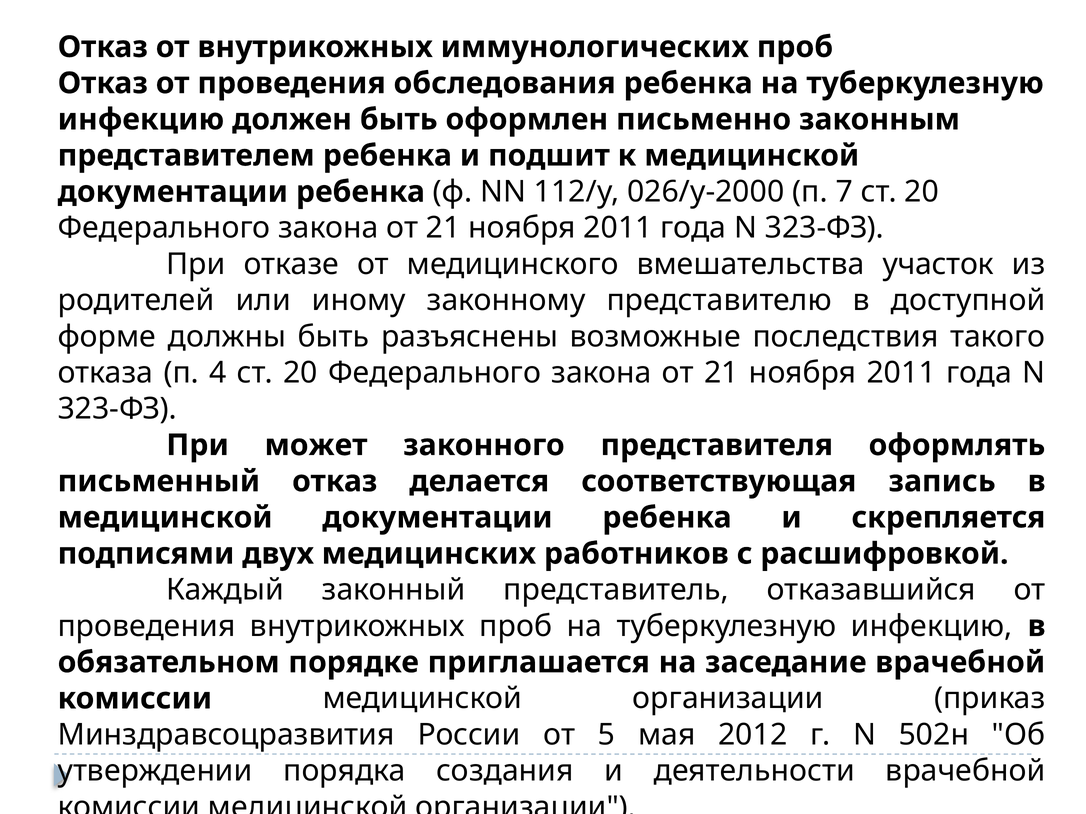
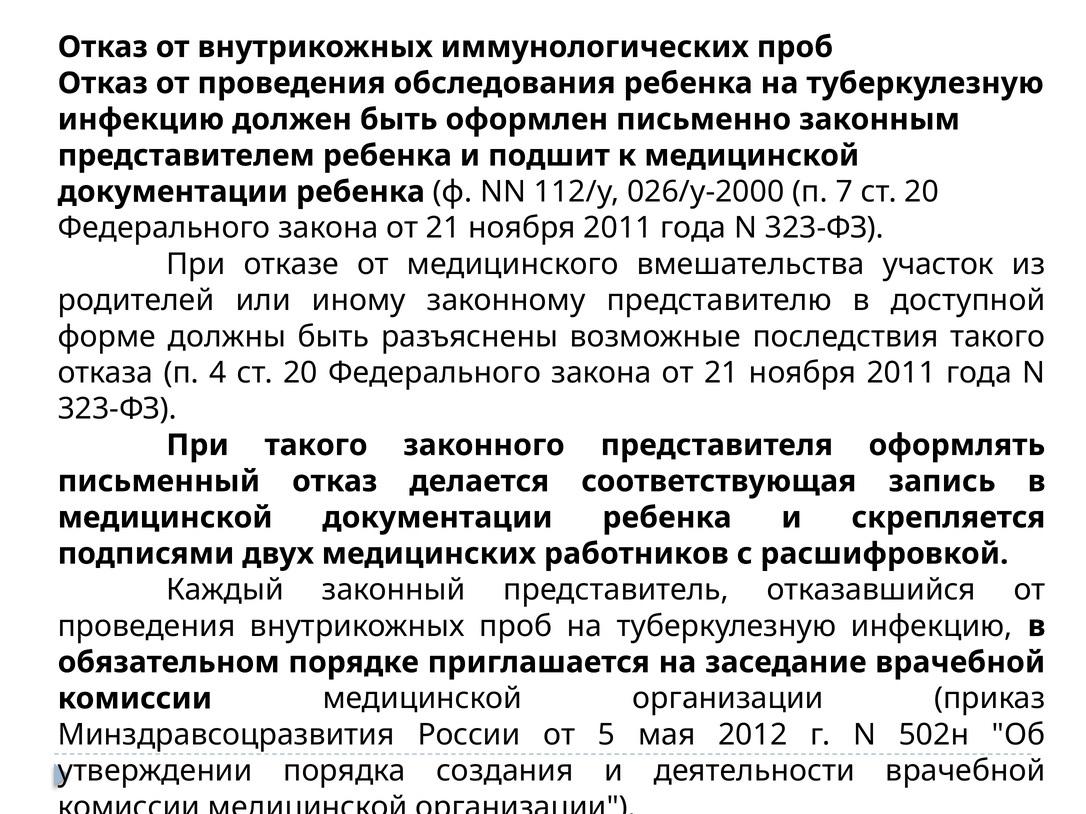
При может: может -> такого
